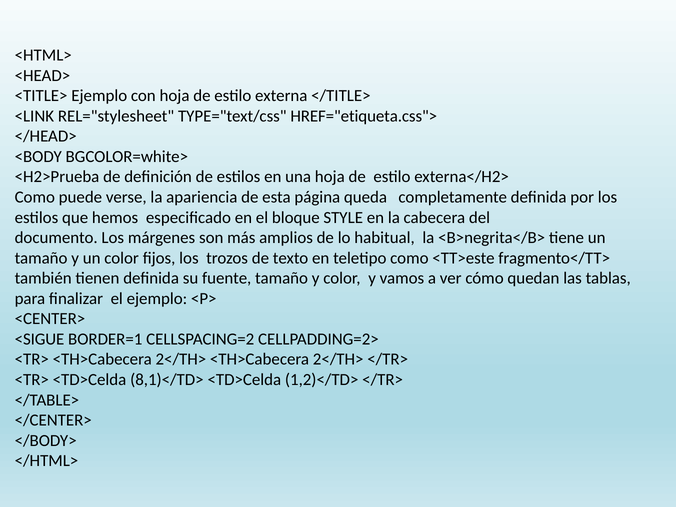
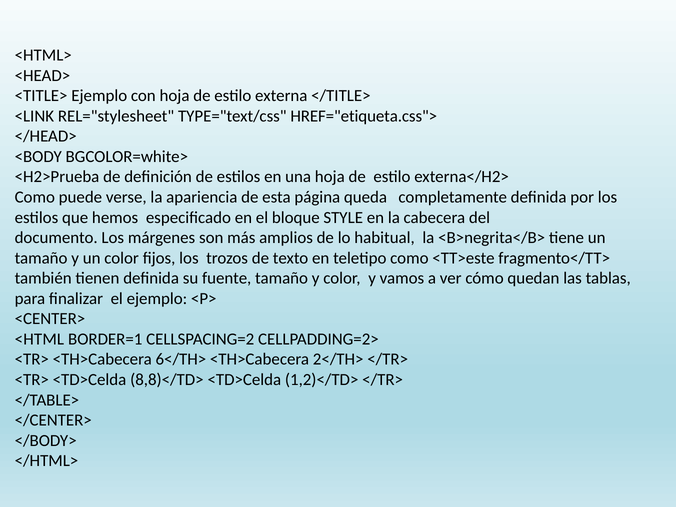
<SIGUE: <SIGUE -> <HTML
<TR> <TH>Cabecera 2</TH>: 2</TH> -> 6</TH>
8,1)</TD>: 8,1)</TD> -> 8,8)</TD>
